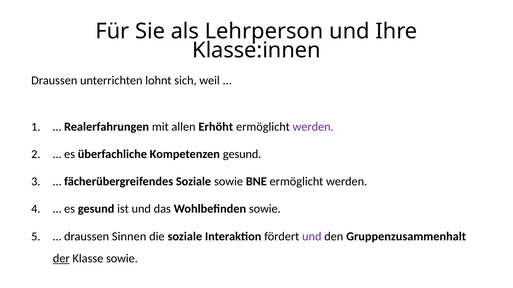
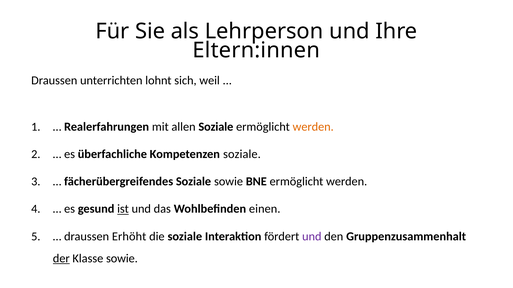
Klasse:innen: Klasse:innen -> Eltern:innen
allen Erhöht: Erhöht -> Soziale
werden at (313, 127) colour: purple -> orange
Kompetenzen gesund: gesund -> soziale
ist underline: none -> present
Wohlbefinden sowie: sowie -> einen
Sinnen: Sinnen -> Erhöht
